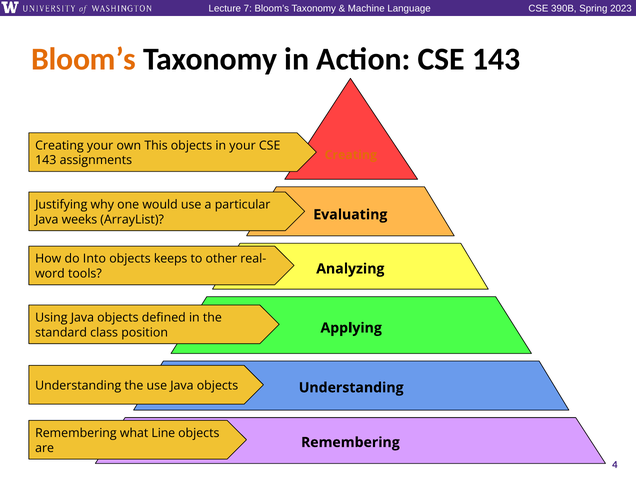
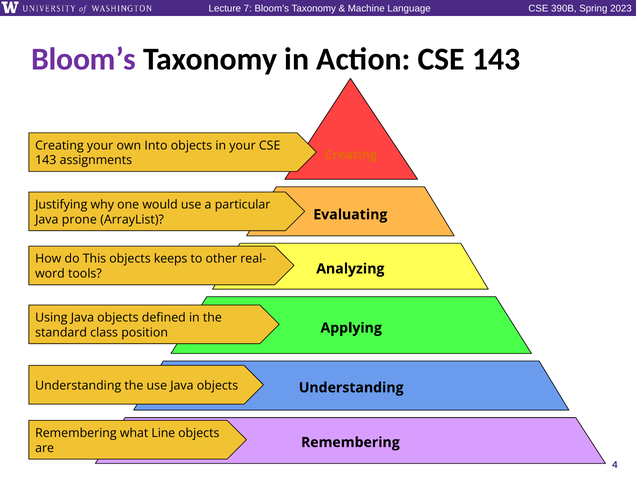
Bloom’s at (84, 59) colour: orange -> purple
This: This -> Into
weeks: weeks -> prone
Into: Into -> This
